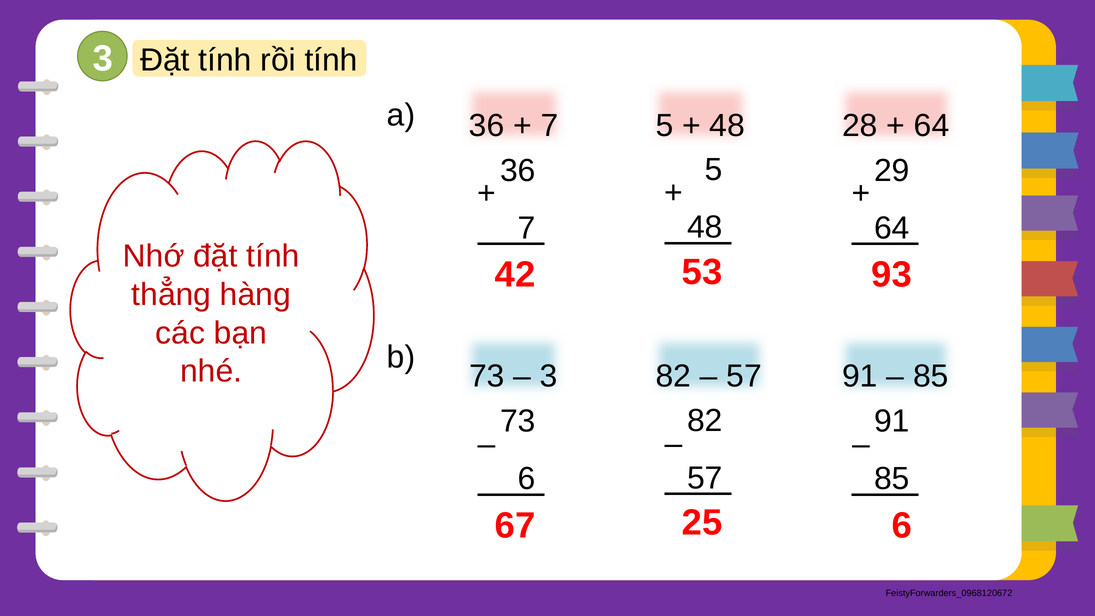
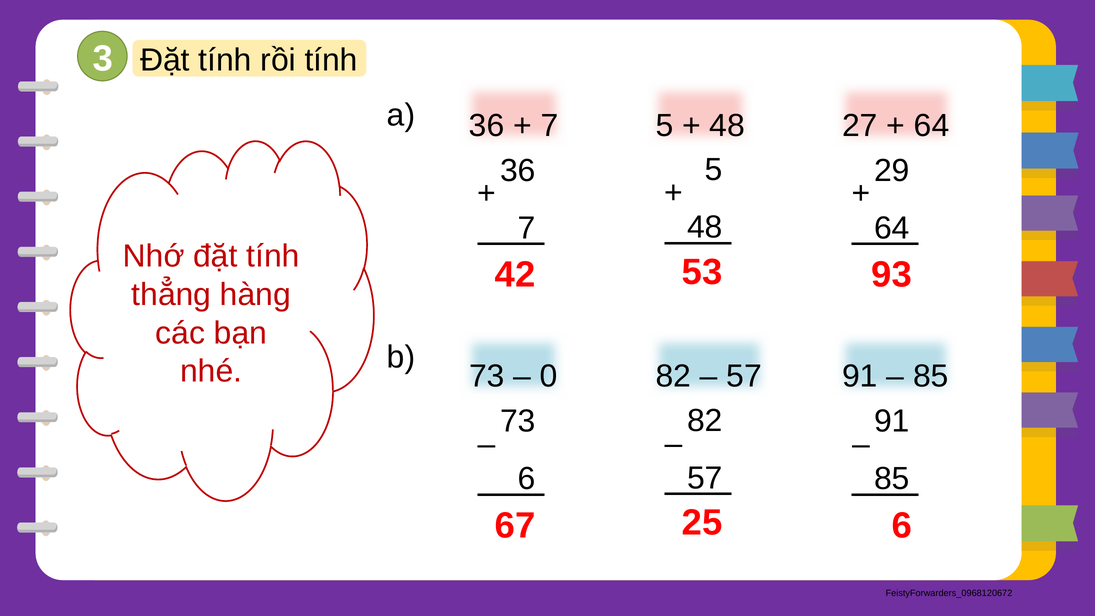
28: 28 -> 27
3 at (549, 376): 3 -> 0
